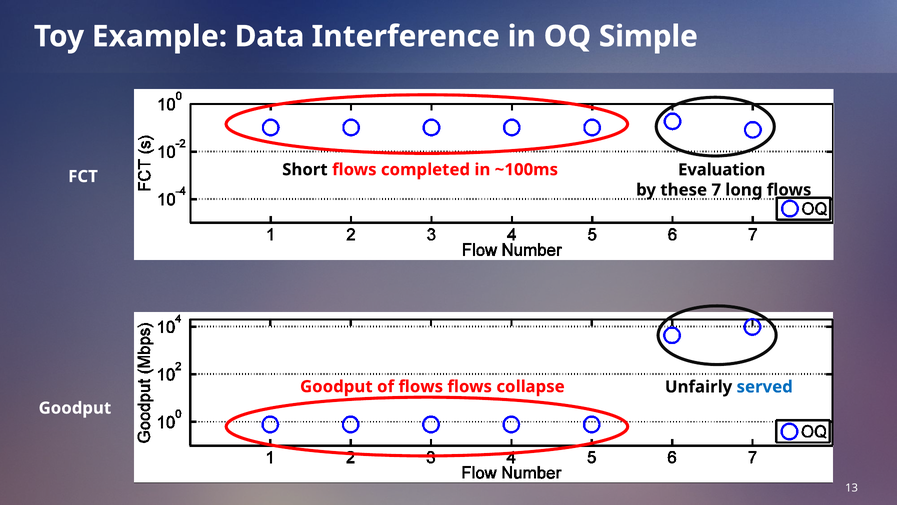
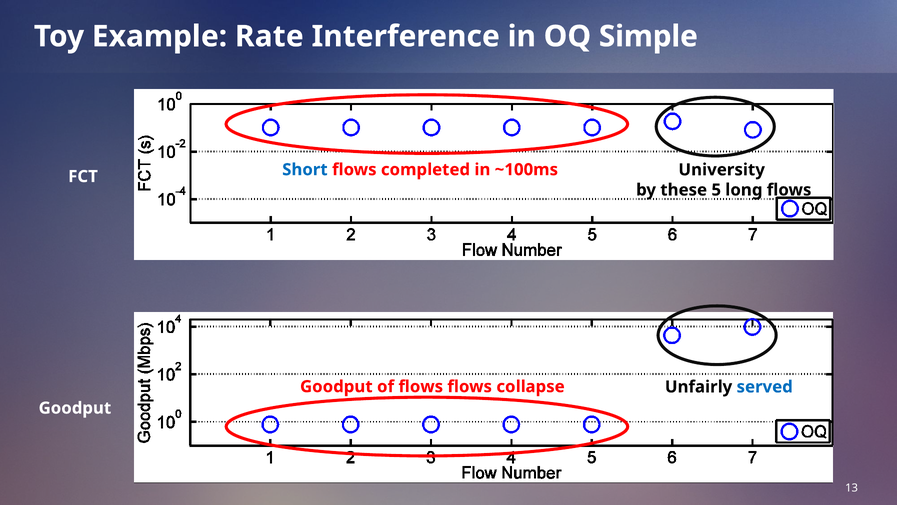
Data: Data -> Rate
Short colour: black -> blue
Evaluation: Evaluation -> University
7: 7 -> 5
